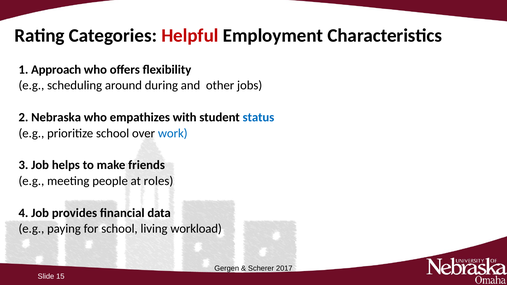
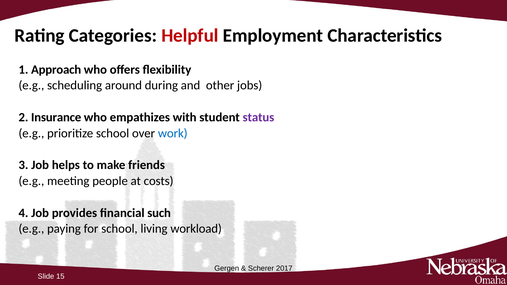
Nebraska: Nebraska -> Insurance
status colour: blue -> purple
roles: roles -> costs
data: data -> such
